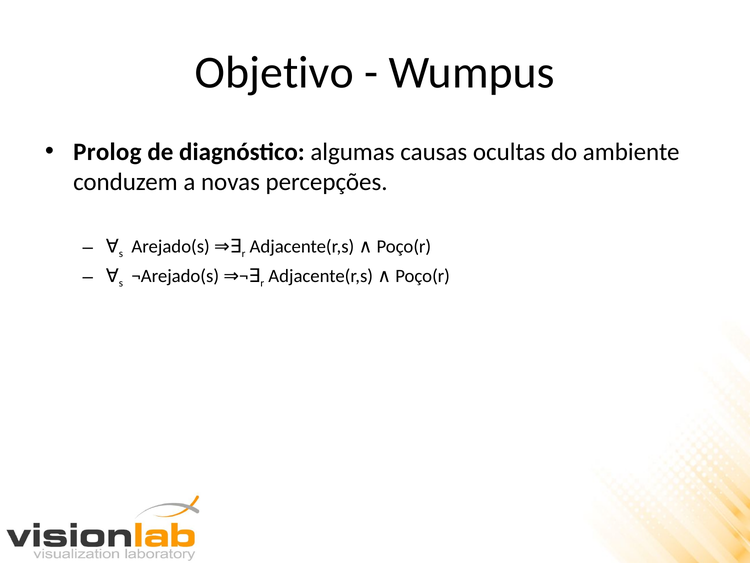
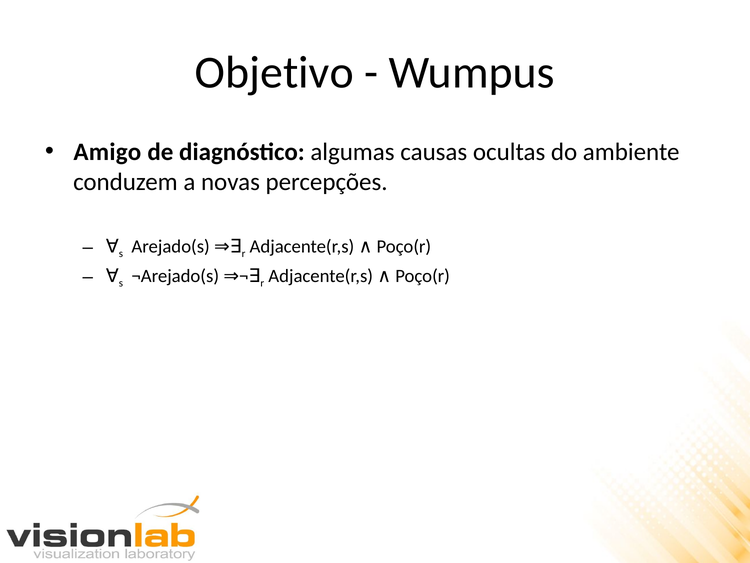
Prolog: Prolog -> Amigo
